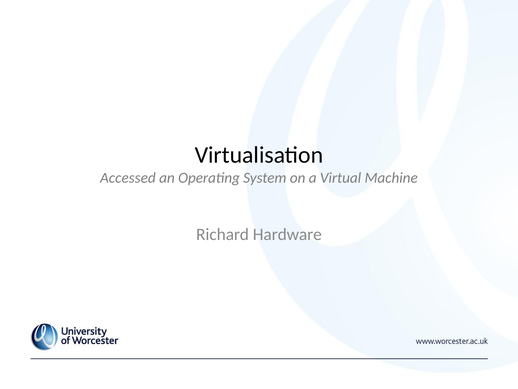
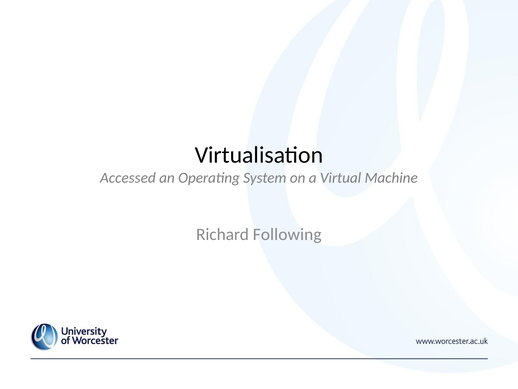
Hardware: Hardware -> Following
